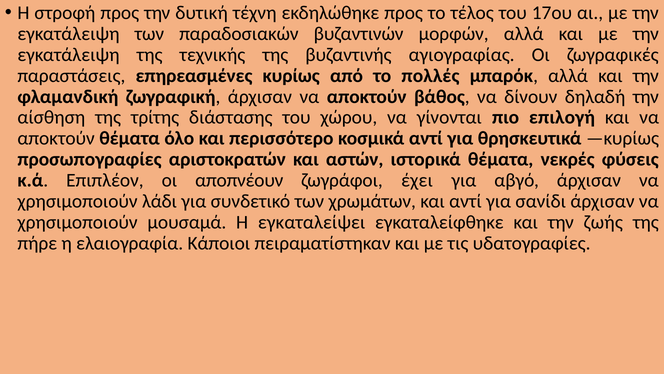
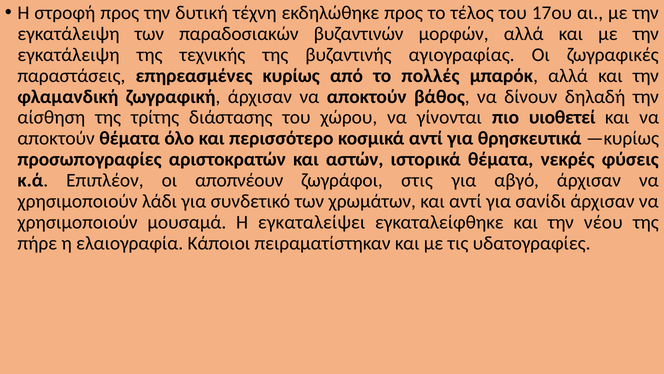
επιλογή: επιλογή -> υιοθετεί
έχει: έχει -> στις
ζωής: ζωής -> νέου
